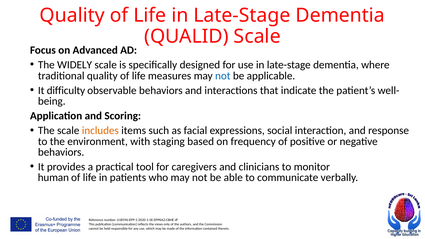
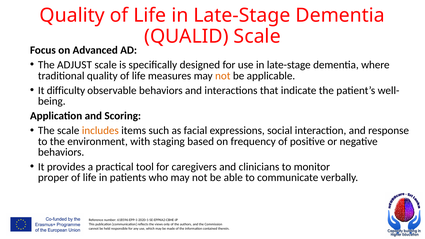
WIDELY: WIDELY -> ADJUST
not at (223, 76) colour: blue -> orange
human: human -> proper
